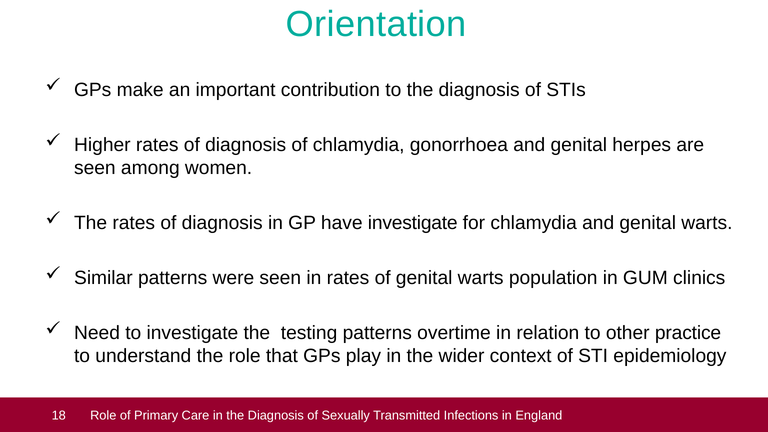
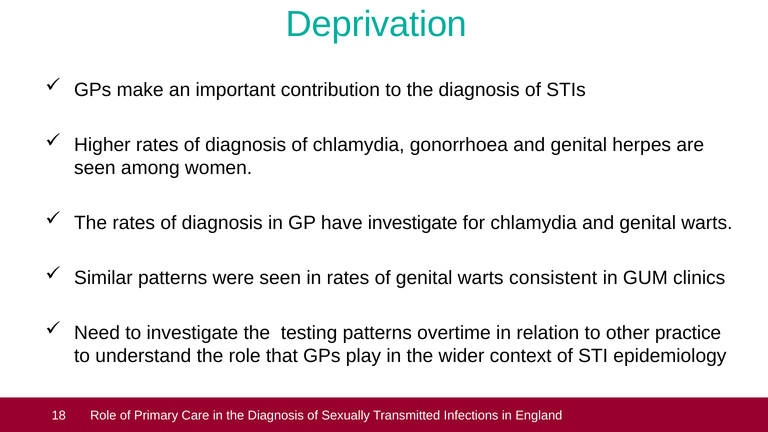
Orientation: Orientation -> Deprivation
population: population -> consistent
